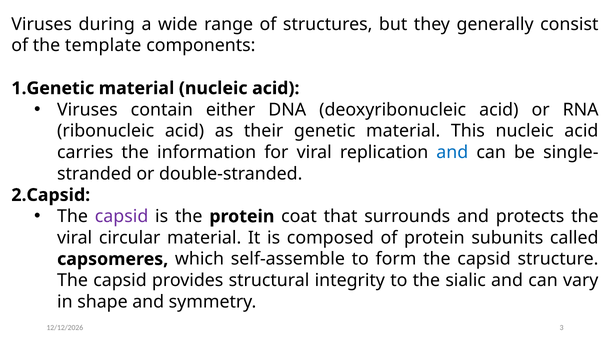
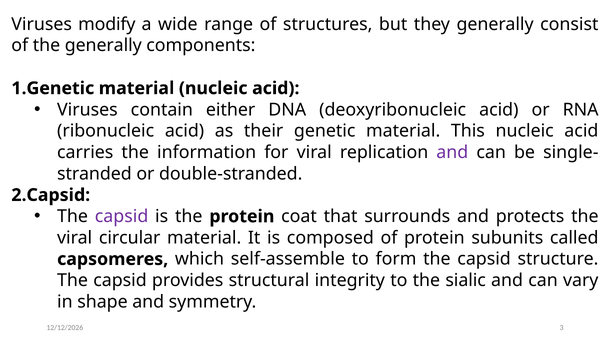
during: during -> modify
the template: template -> generally
and at (452, 152) colour: blue -> purple
